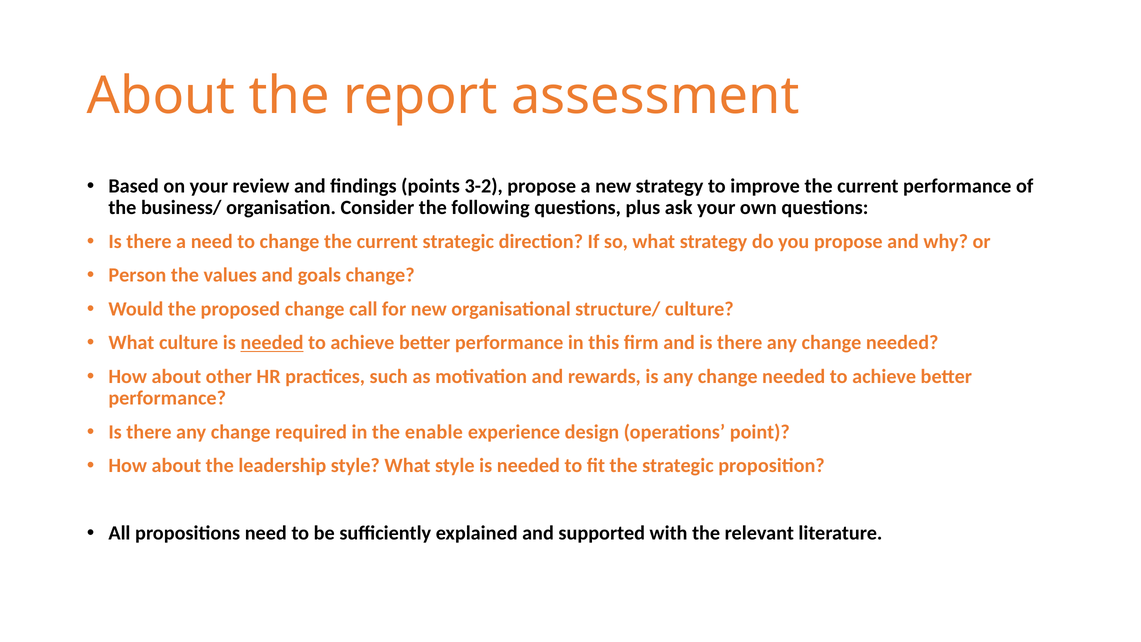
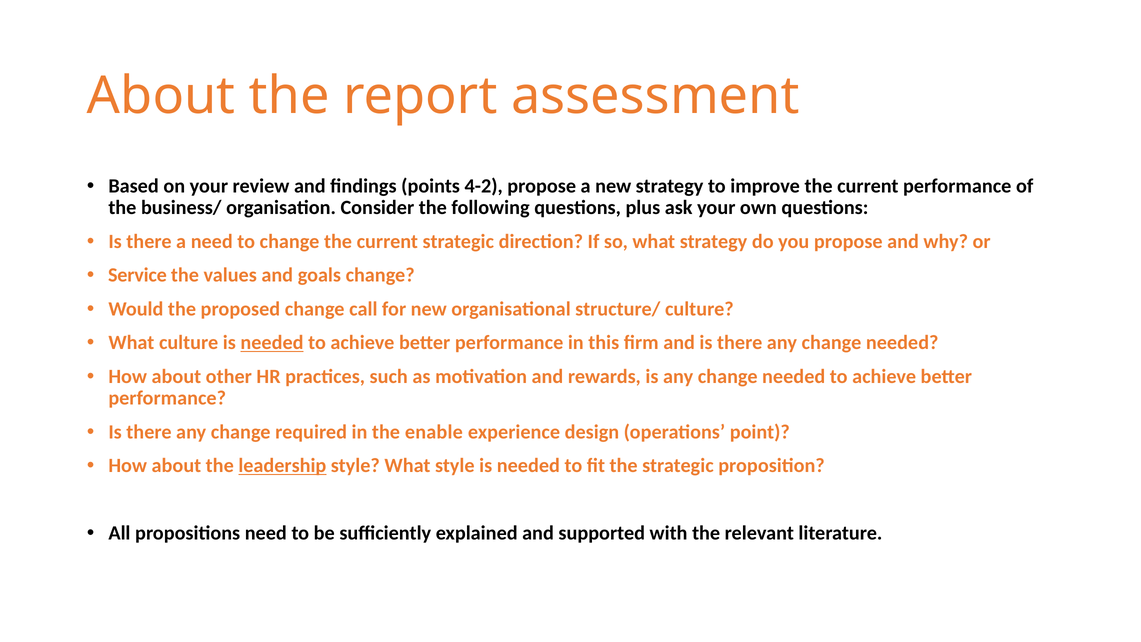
3-2: 3-2 -> 4-2
Person: Person -> Service
leadership underline: none -> present
